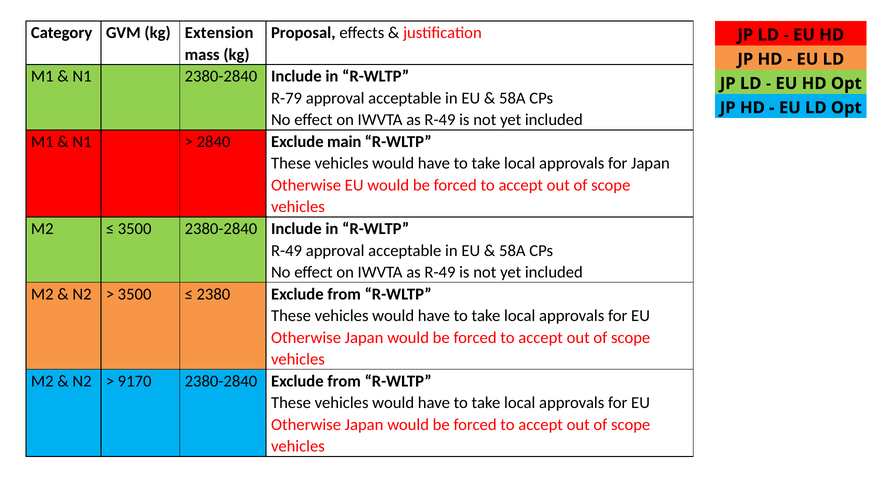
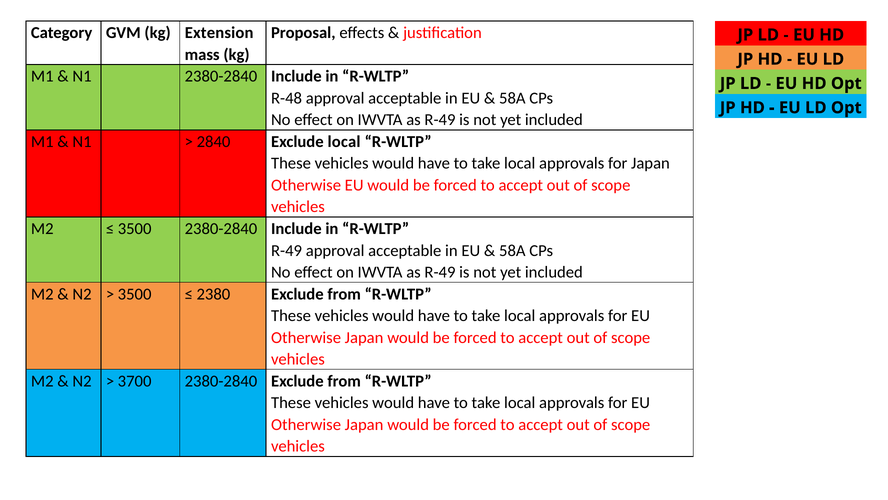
R-79: R-79 -> R-48
Exclude main: main -> local
9170: 9170 -> 3700
